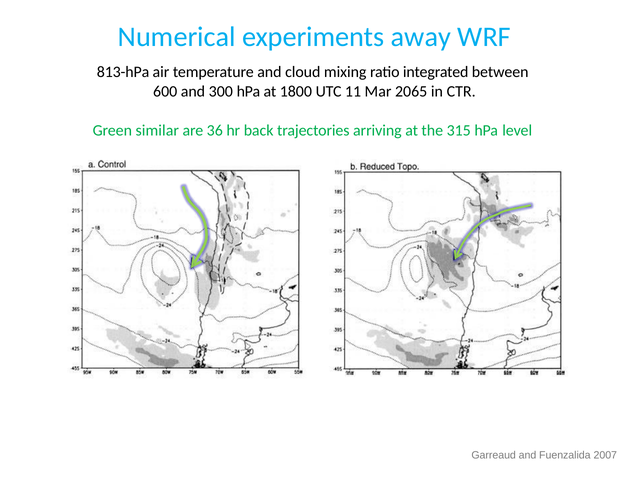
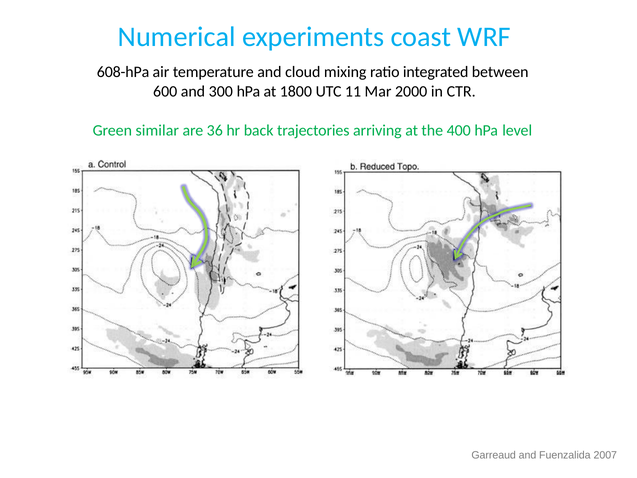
away: away -> coast
813-hPa: 813-hPa -> 608-hPa
2065: 2065 -> 2000
315: 315 -> 400
